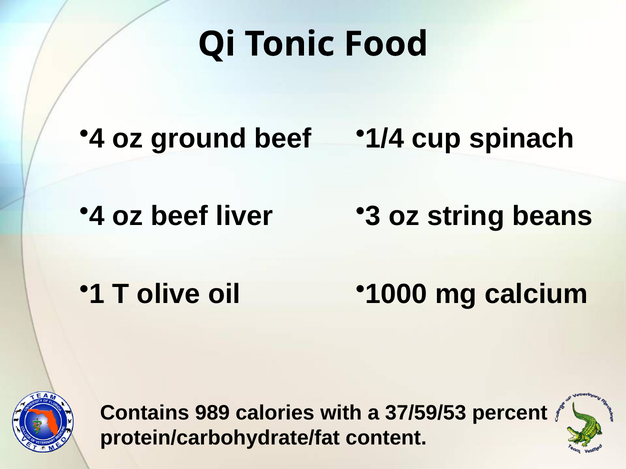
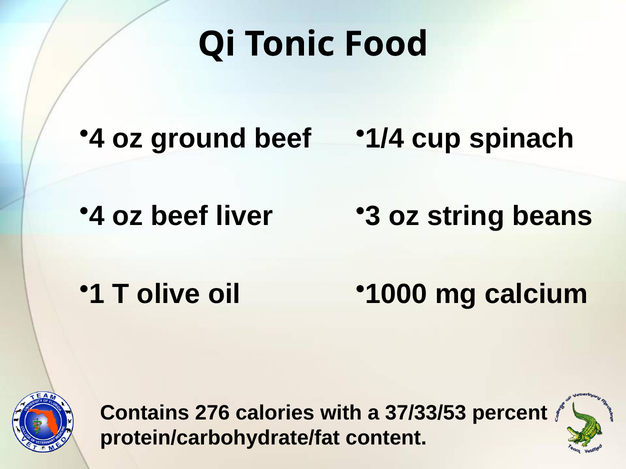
989: 989 -> 276
37/59/53: 37/59/53 -> 37/33/53
